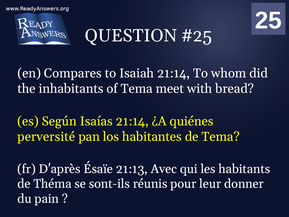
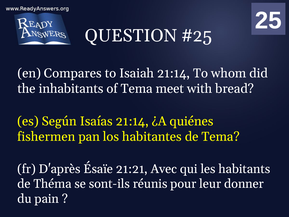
perversité: perversité -> fishermen
21:13: 21:13 -> 21:21
